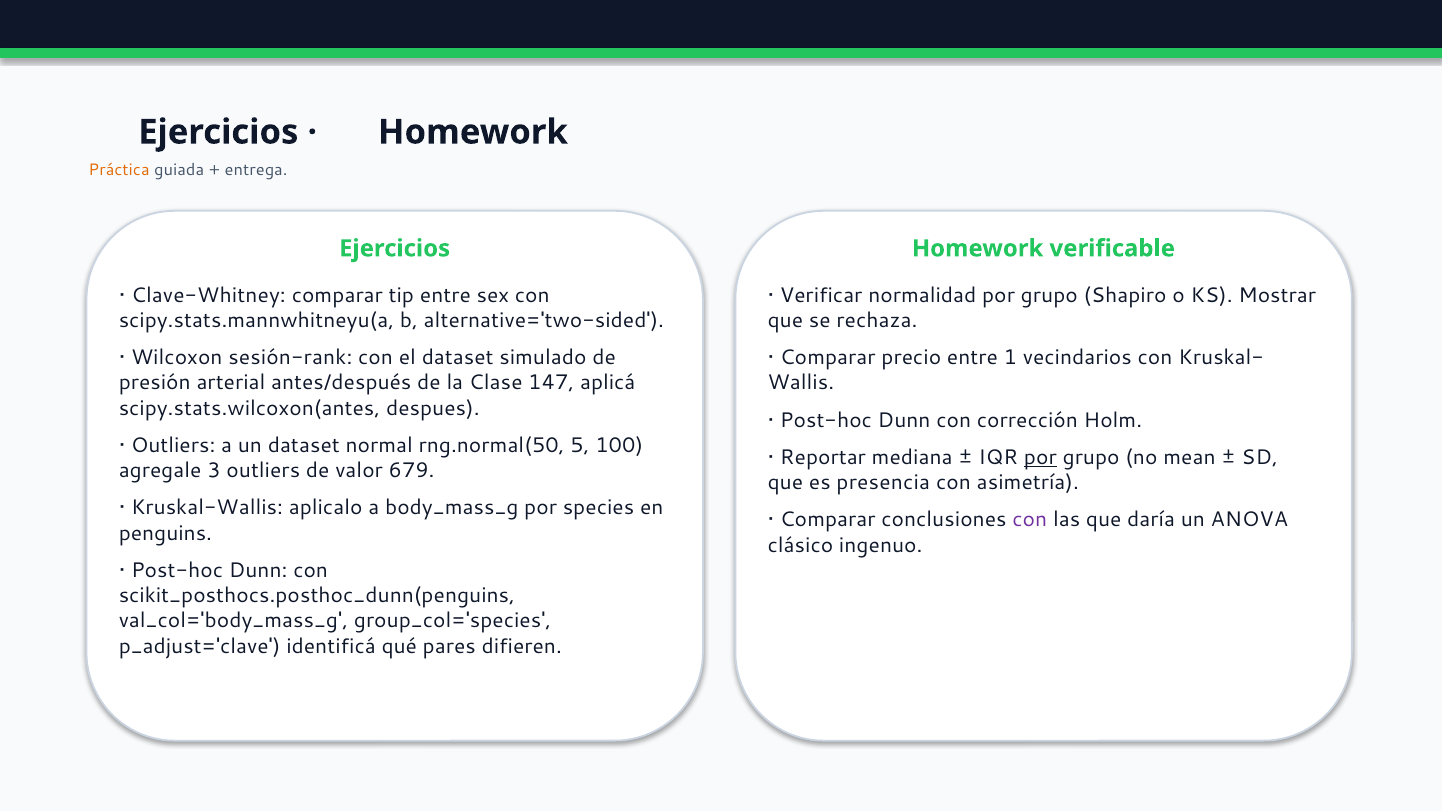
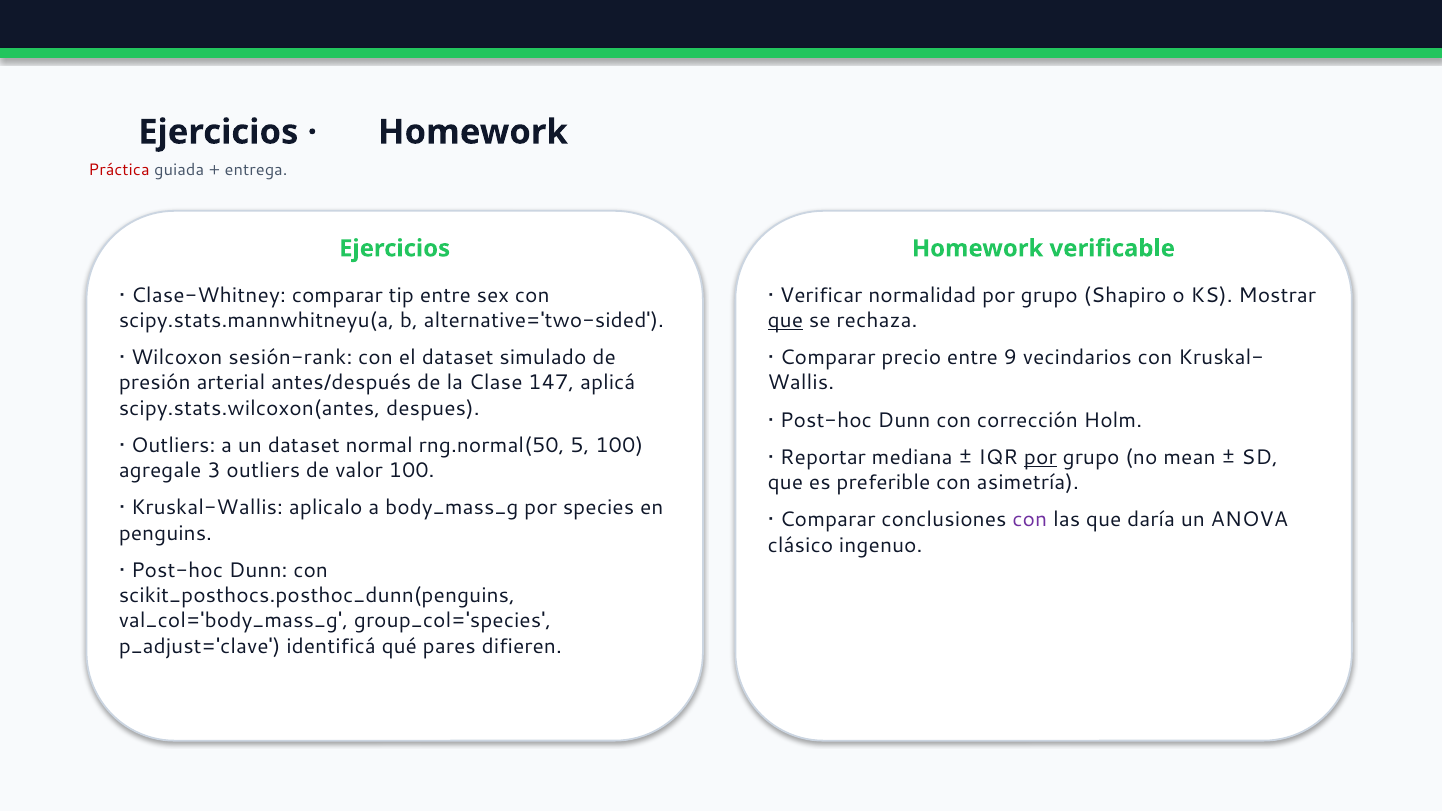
Práctica colour: orange -> red
Clave-Whitney: Clave-Whitney -> Clase-Whitney
que at (785, 320) underline: none -> present
1: 1 -> 9
valor 679: 679 -> 100
presencia: presencia -> preferible
